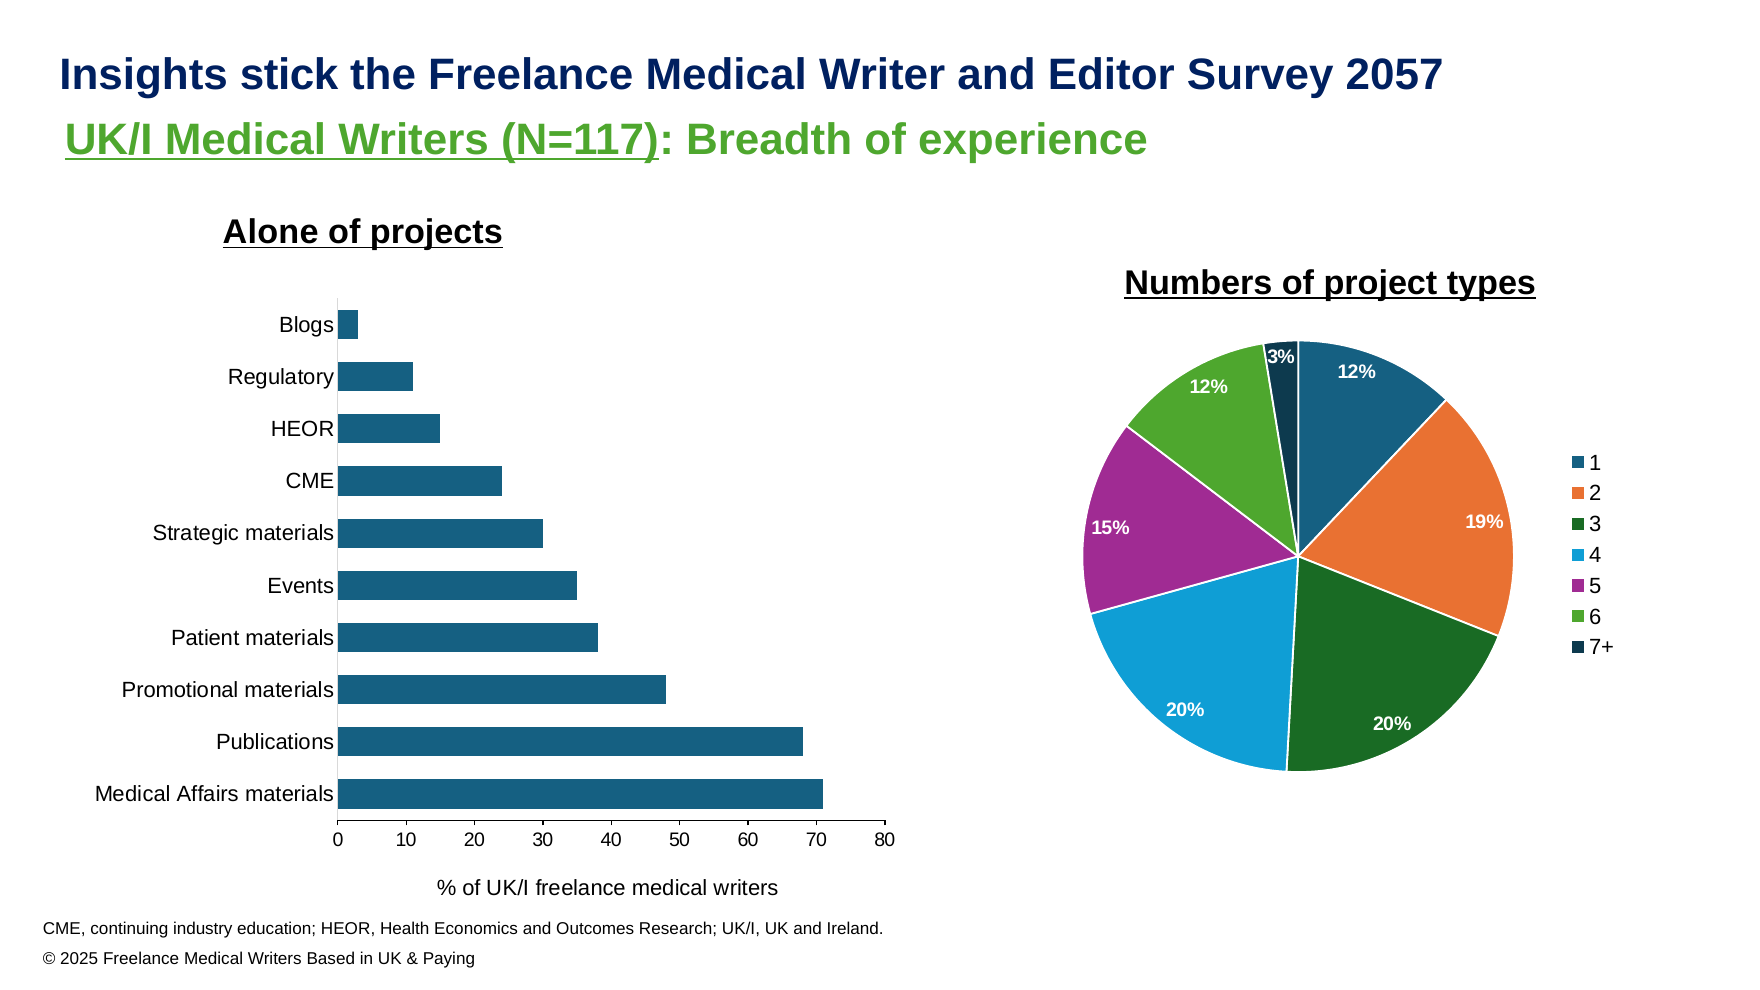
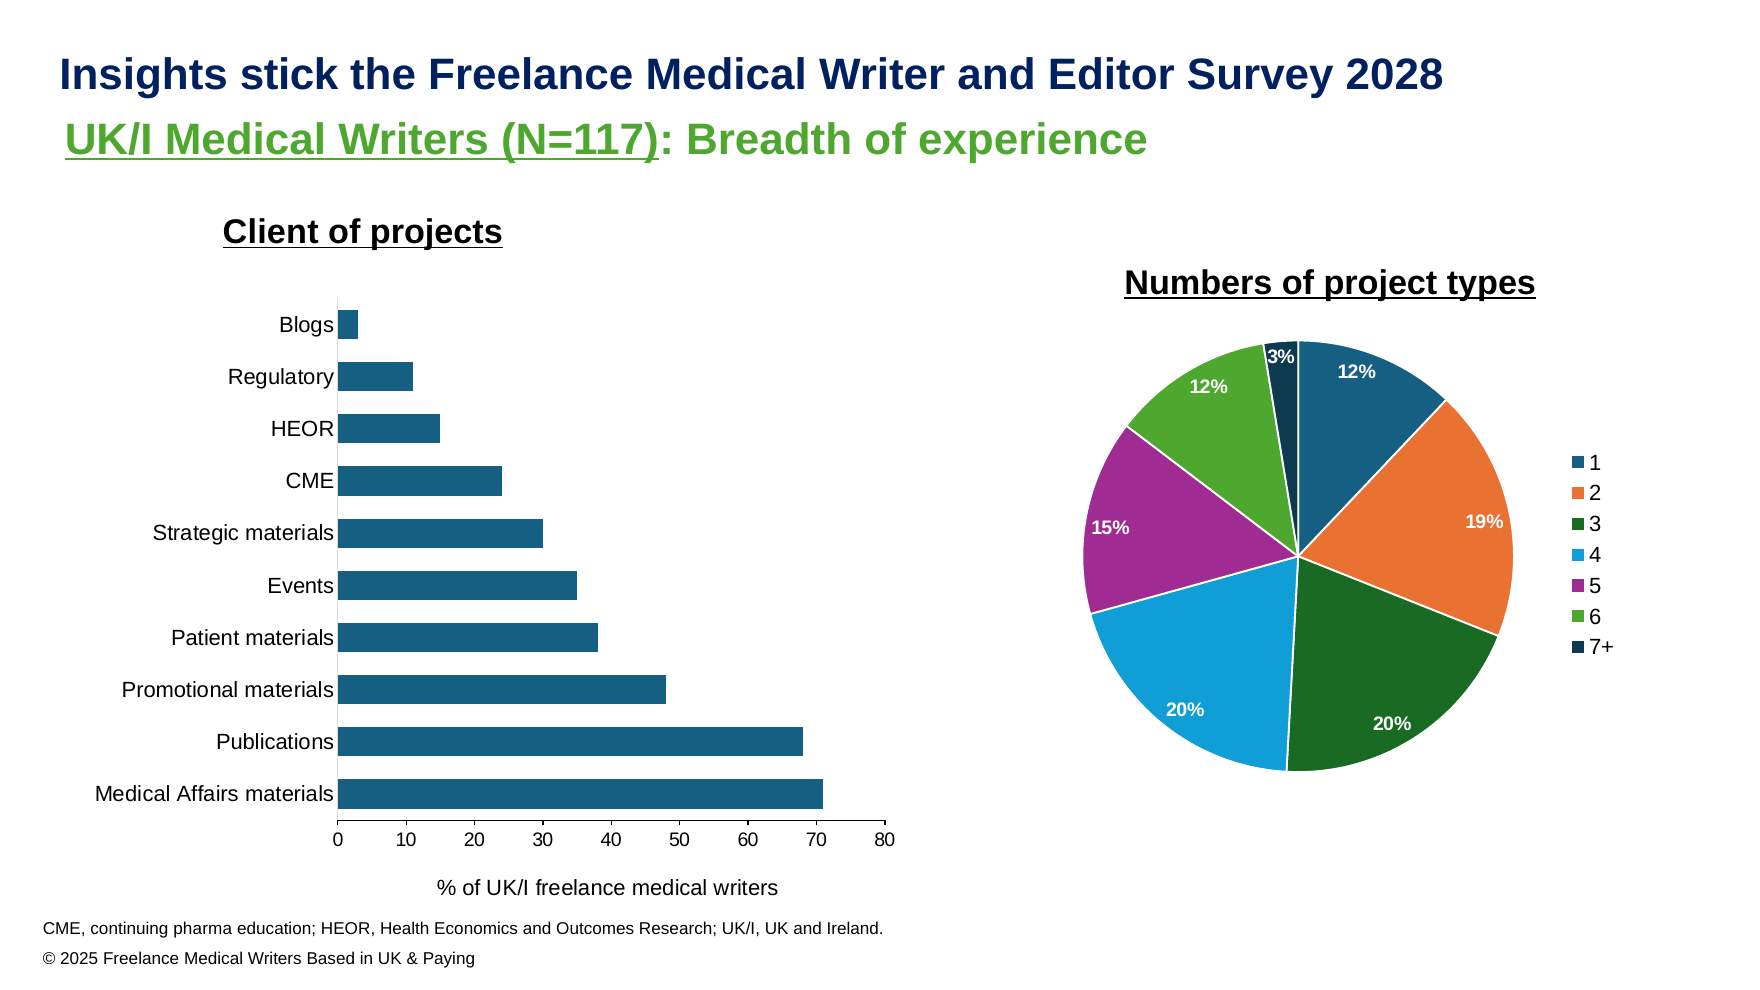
2057: 2057 -> 2028
Alone: Alone -> Client
industry: industry -> pharma
